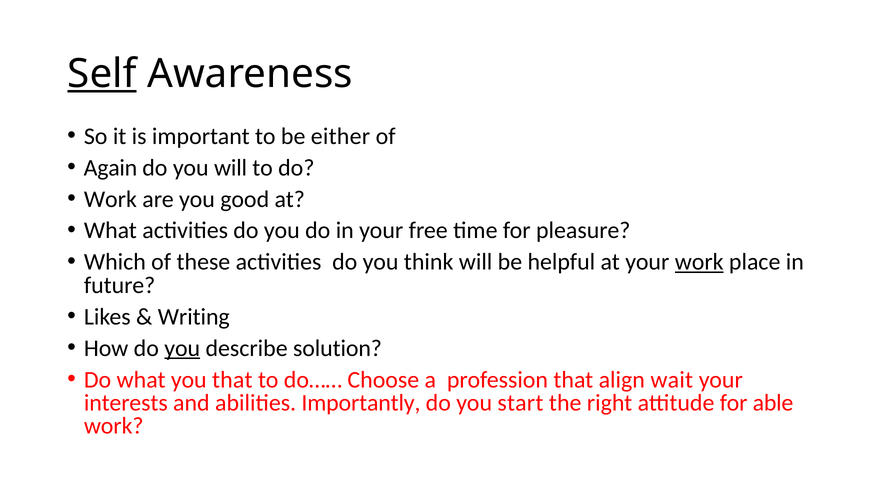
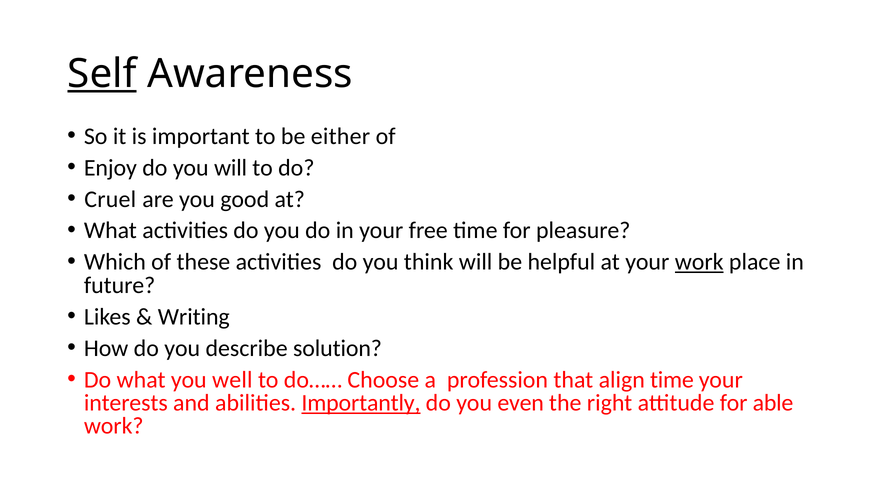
Again: Again -> Enjoy
Work at (110, 199): Work -> Cruel
you at (182, 349) underline: present -> none
you that: that -> well
align wait: wait -> time
Importantly underline: none -> present
start: start -> even
